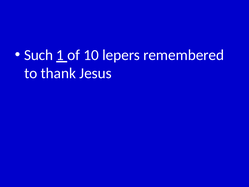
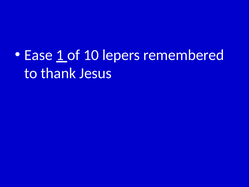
Such: Such -> Ease
